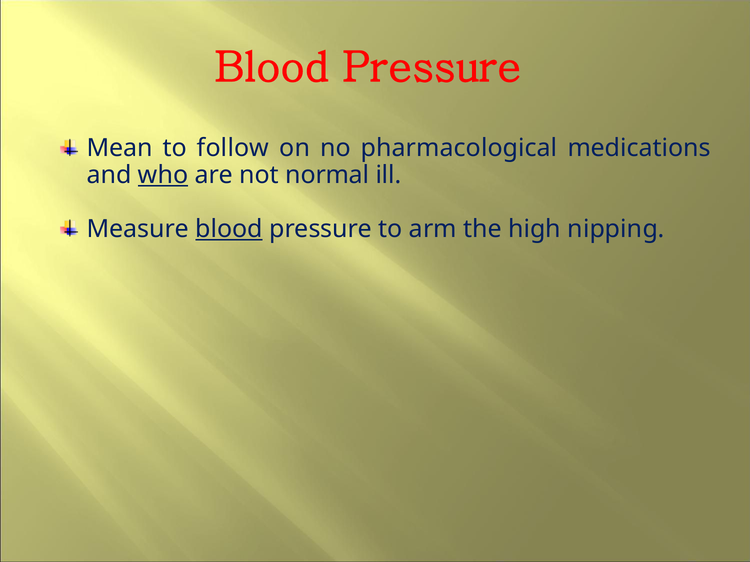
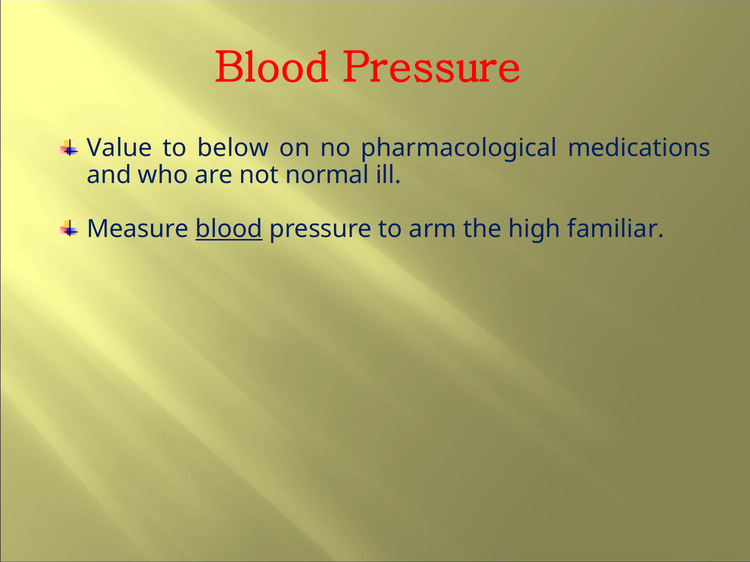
Mean: Mean -> Value
follow: follow -> below
who underline: present -> none
nipping: nipping -> familiar
